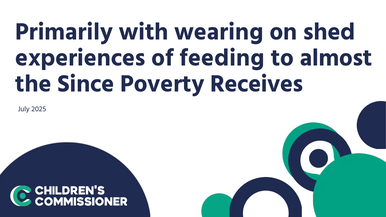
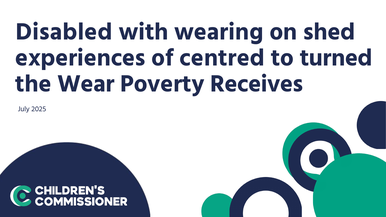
Primarily: Primarily -> Disabled
feeding: feeding -> centred
almost: almost -> turned
Since: Since -> Wear
